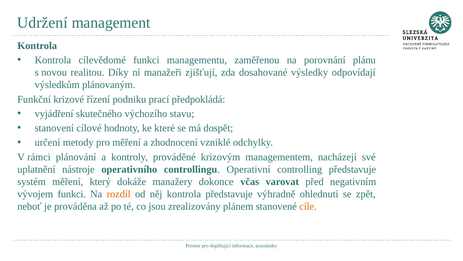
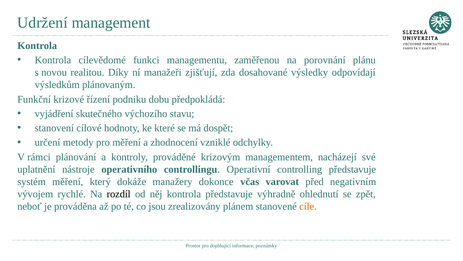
prací: prací -> dobu
vývojem funkci: funkci -> rychlé
rozdíl colour: orange -> black
